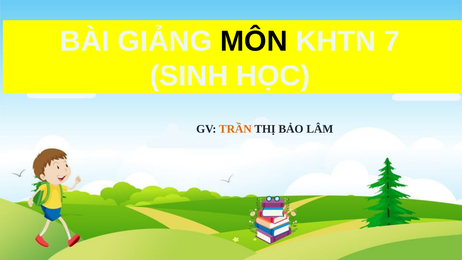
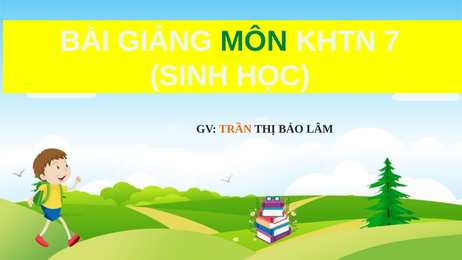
MÔN colour: black -> green
